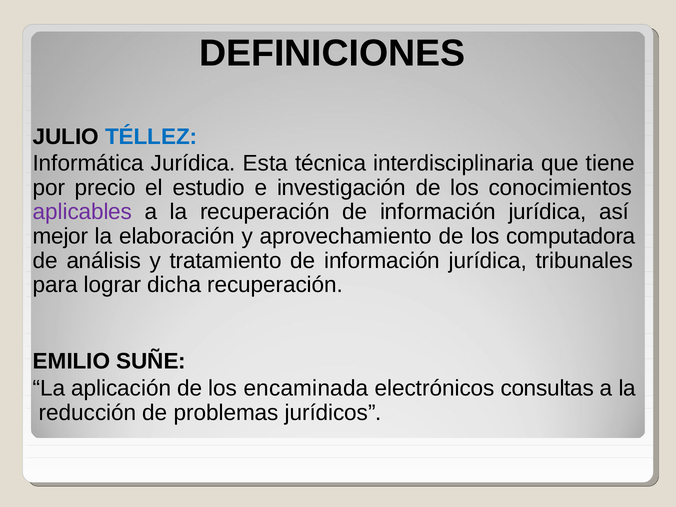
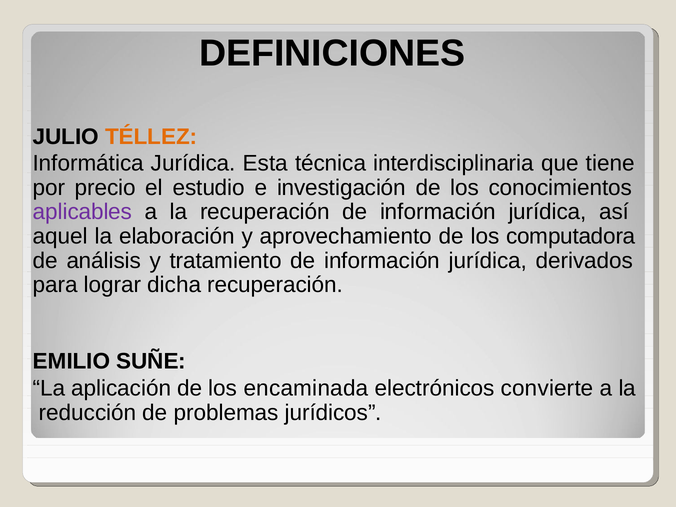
TÉLLEZ colour: blue -> orange
mejor: mejor -> aquel
tribunales: tribunales -> derivados
consultas: consultas -> convierte
